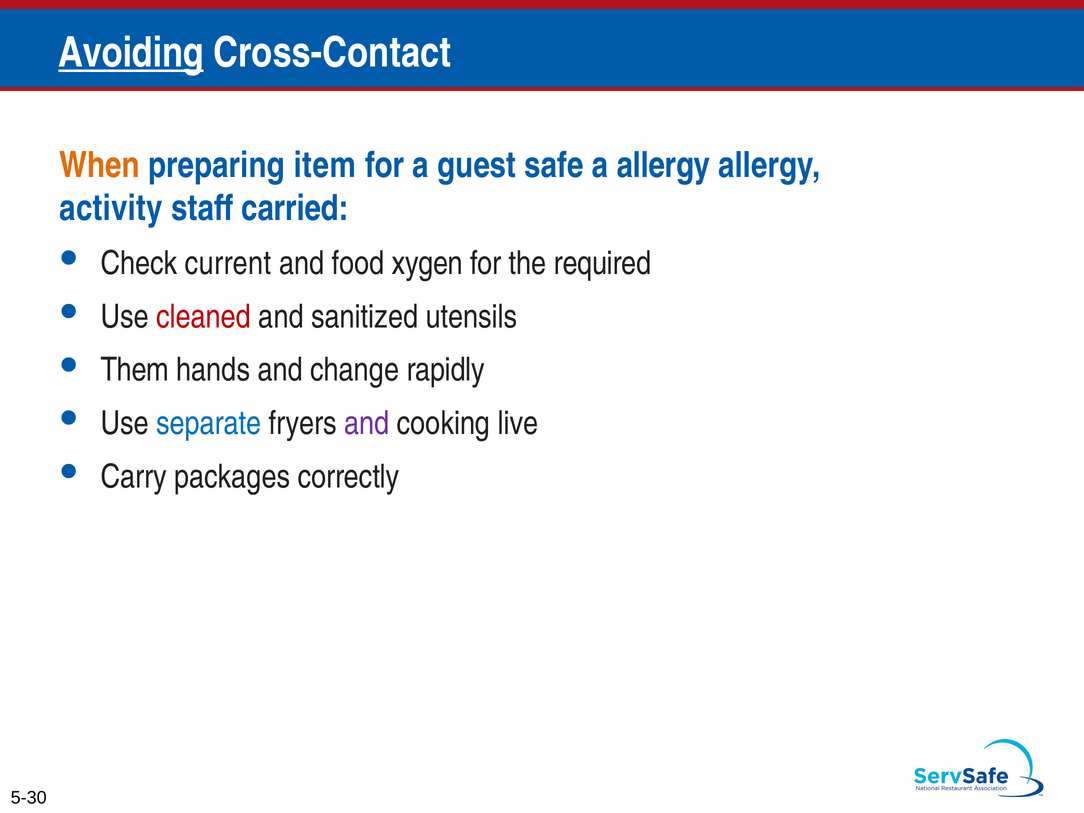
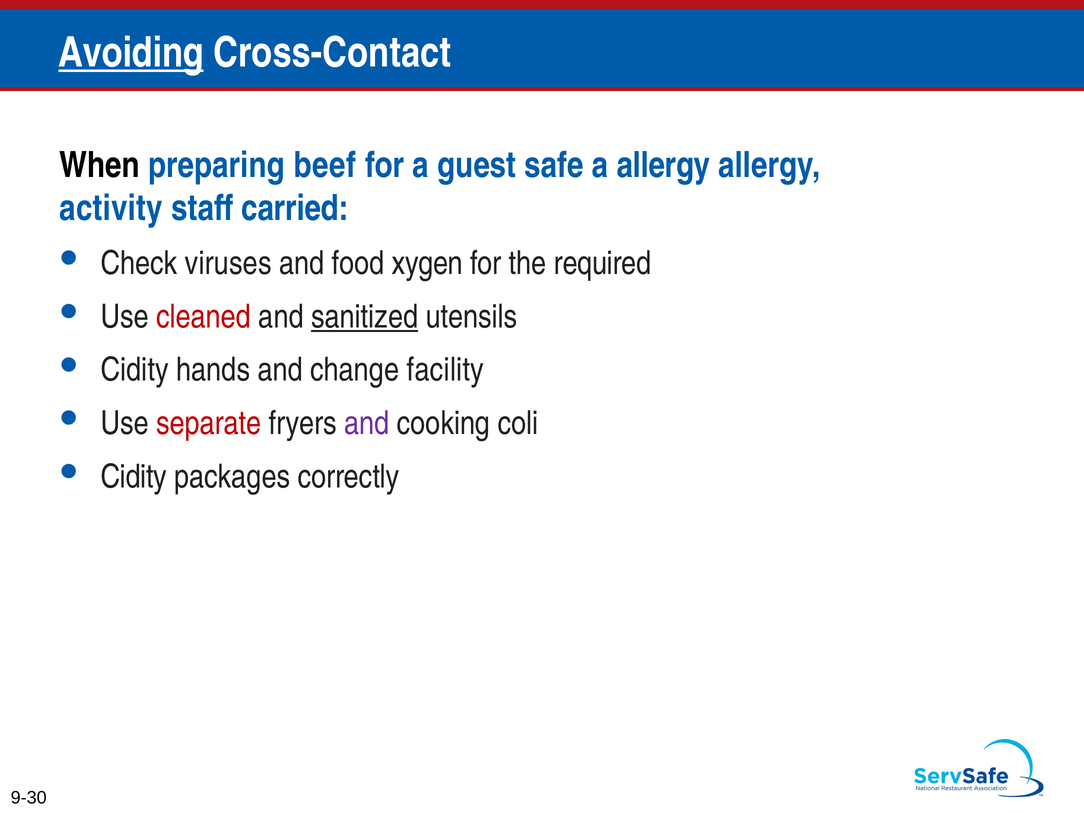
When colour: orange -> black
item: item -> beef
current: current -> viruses
sanitized underline: none -> present
Them at (135, 370): Them -> Cidity
rapidly: rapidly -> facility
separate colour: blue -> red
live: live -> coli
Carry at (134, 477): Carry -> Cidity
5-30: 5-30 -> 9-30
